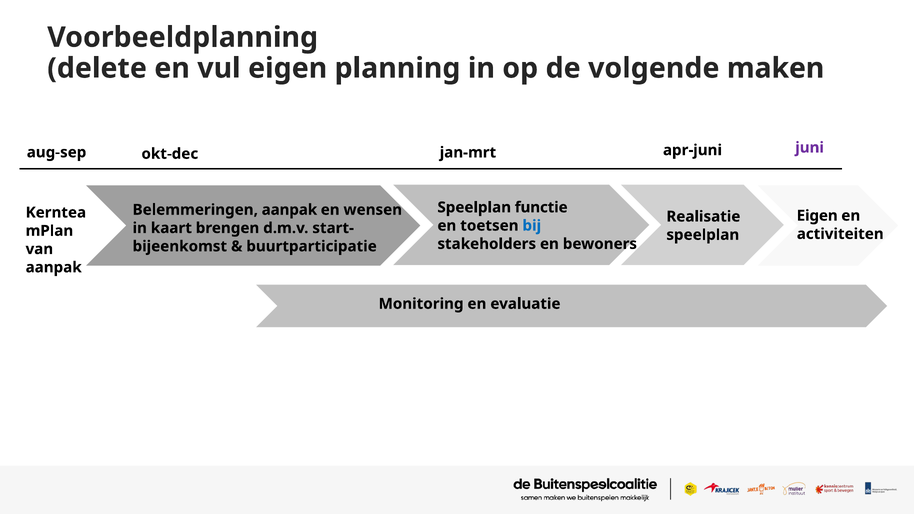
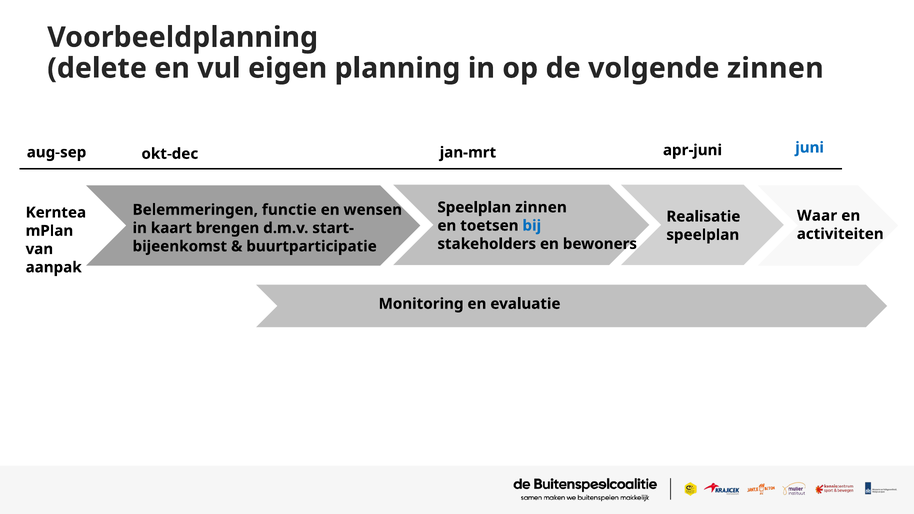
volgende maken: maken -> zinnen
juni colour: purple -> blue
Speelplan functie: functie -> zinnen
Belemmeringen aanpak: aanpak -> functie
Eigen at (817, 216): Eigen -> Waar
